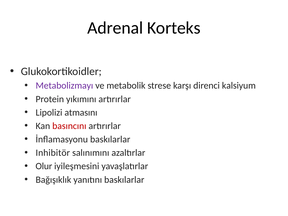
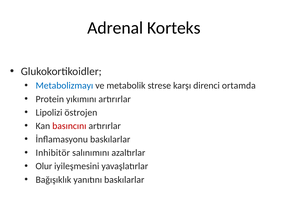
Metabolizmayı colour: purple -> blue
kalsiyum: kalsiyum -> ortamda
atmasını: atmasını -> östrojen
